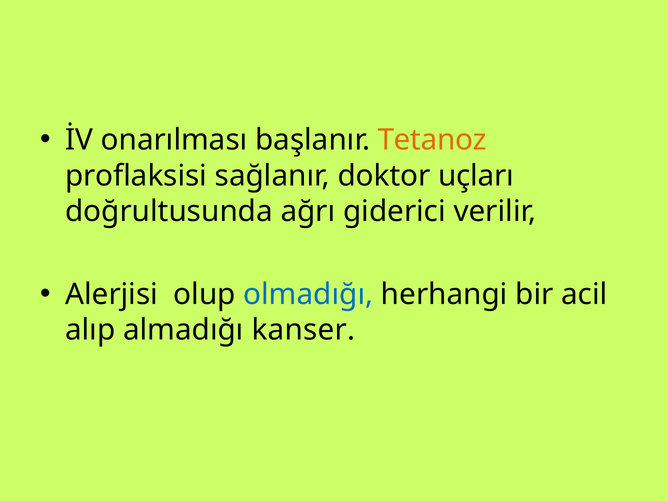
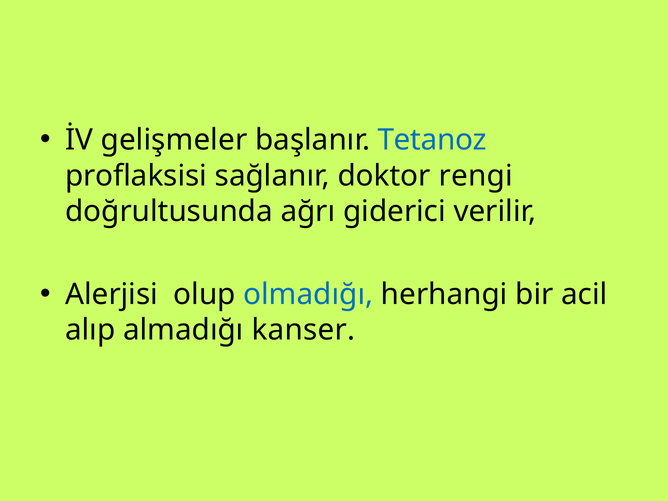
onarılması: onarılması -> gelişmeler
Tetanoz colour: orange -> blue
uçları: uçları -> rengi
